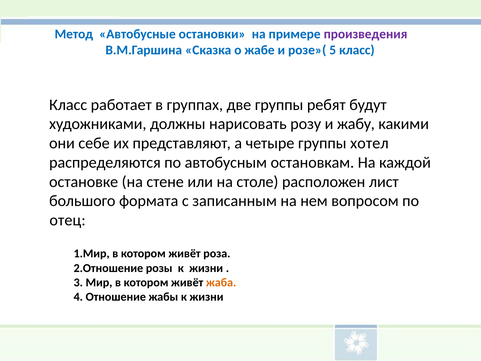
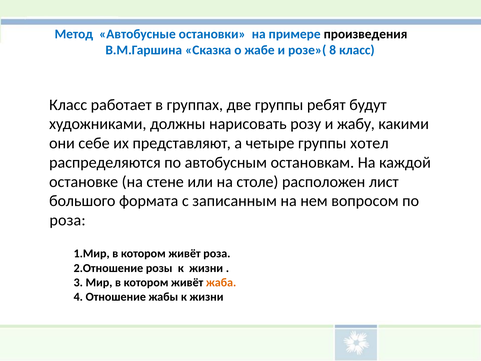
произведения colour: purple -> black
5: 5 -> 8
отец at (68, 220): отец -> роза
